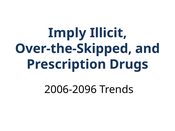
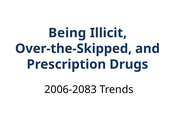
Imply: Imply -> Being
2006-2096: 2006-2096 -> 2006-2083
